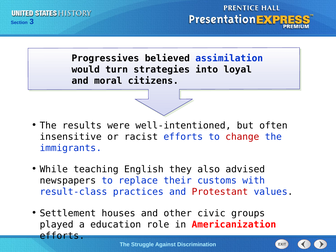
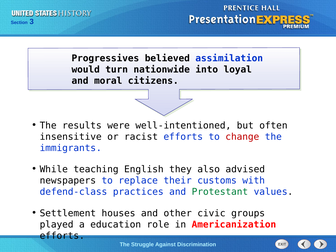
strategies: strategies -> nationwide
result-class: result-class -> defend-class
Protestant colour: red -> green
